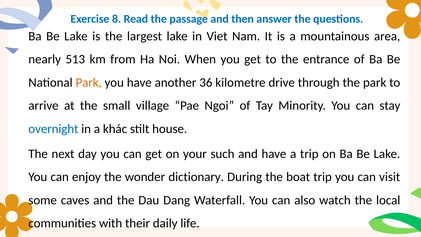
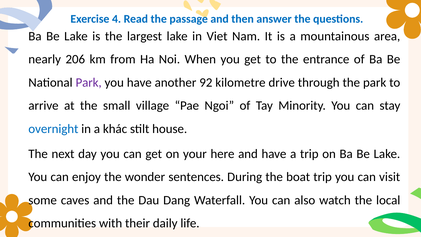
8: 8 -> 4
513: 513 -> 206
Park at (89, 82) colour: orange -> purple
36: 36 -> 92
such: such -> here
dictionary: dictionary -> sentences
